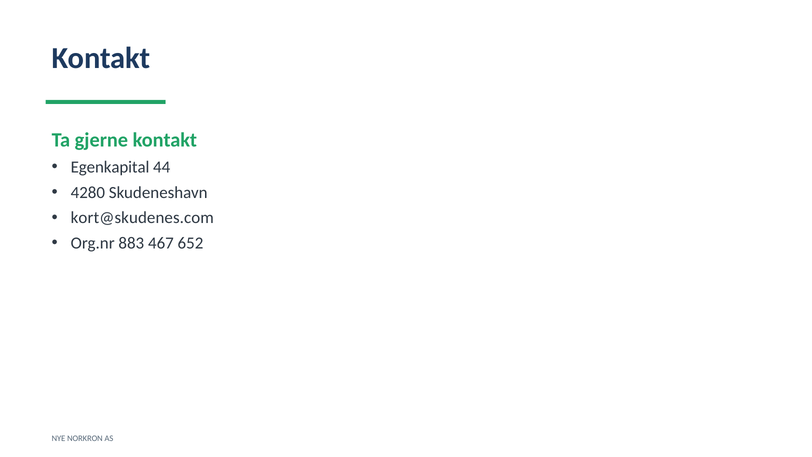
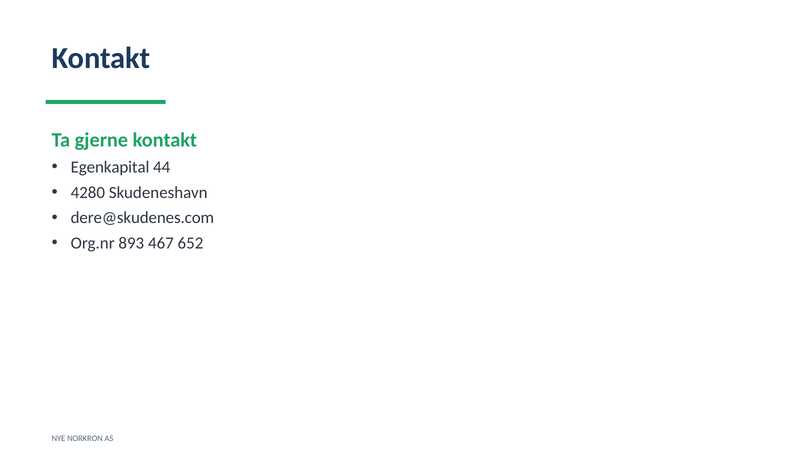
kort@skudenes.com: kort@skudenes.com -> dere@skudenes.com
883: 883 -> 893
